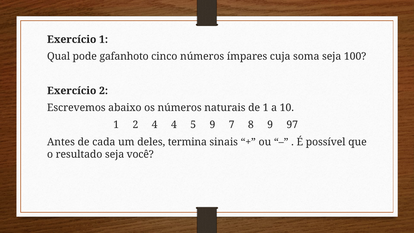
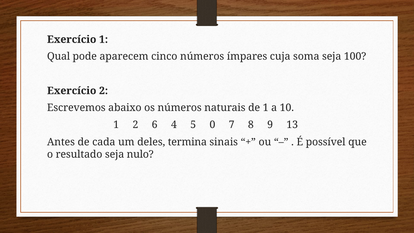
gafanhoto: gafanhoto -> aparecem
2 4: 4 -> 6
5 9: 9 -> 0
97: 97 -> 13
você: você -> nulo
